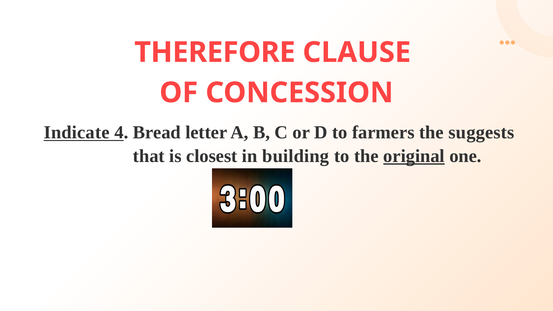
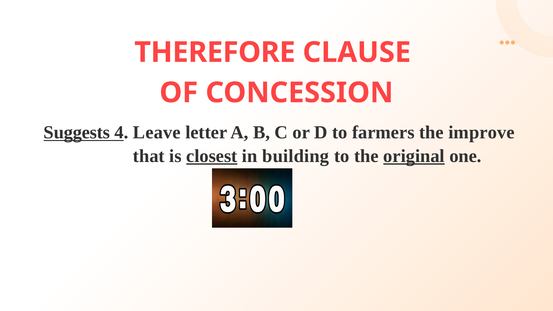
Indicate: Indicate -> Suggests
Bread: Bread -> Leave
suggests: suggests -> improve
closest underline: none -> present
